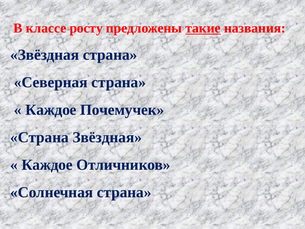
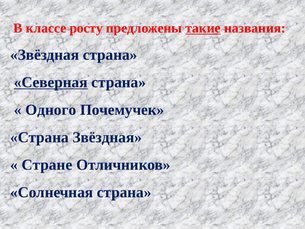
Северная underline: none -> present
Каждое at (51, 110): Каждое -> Одного
Каждое at (47, 165): Каждое -> Стране
